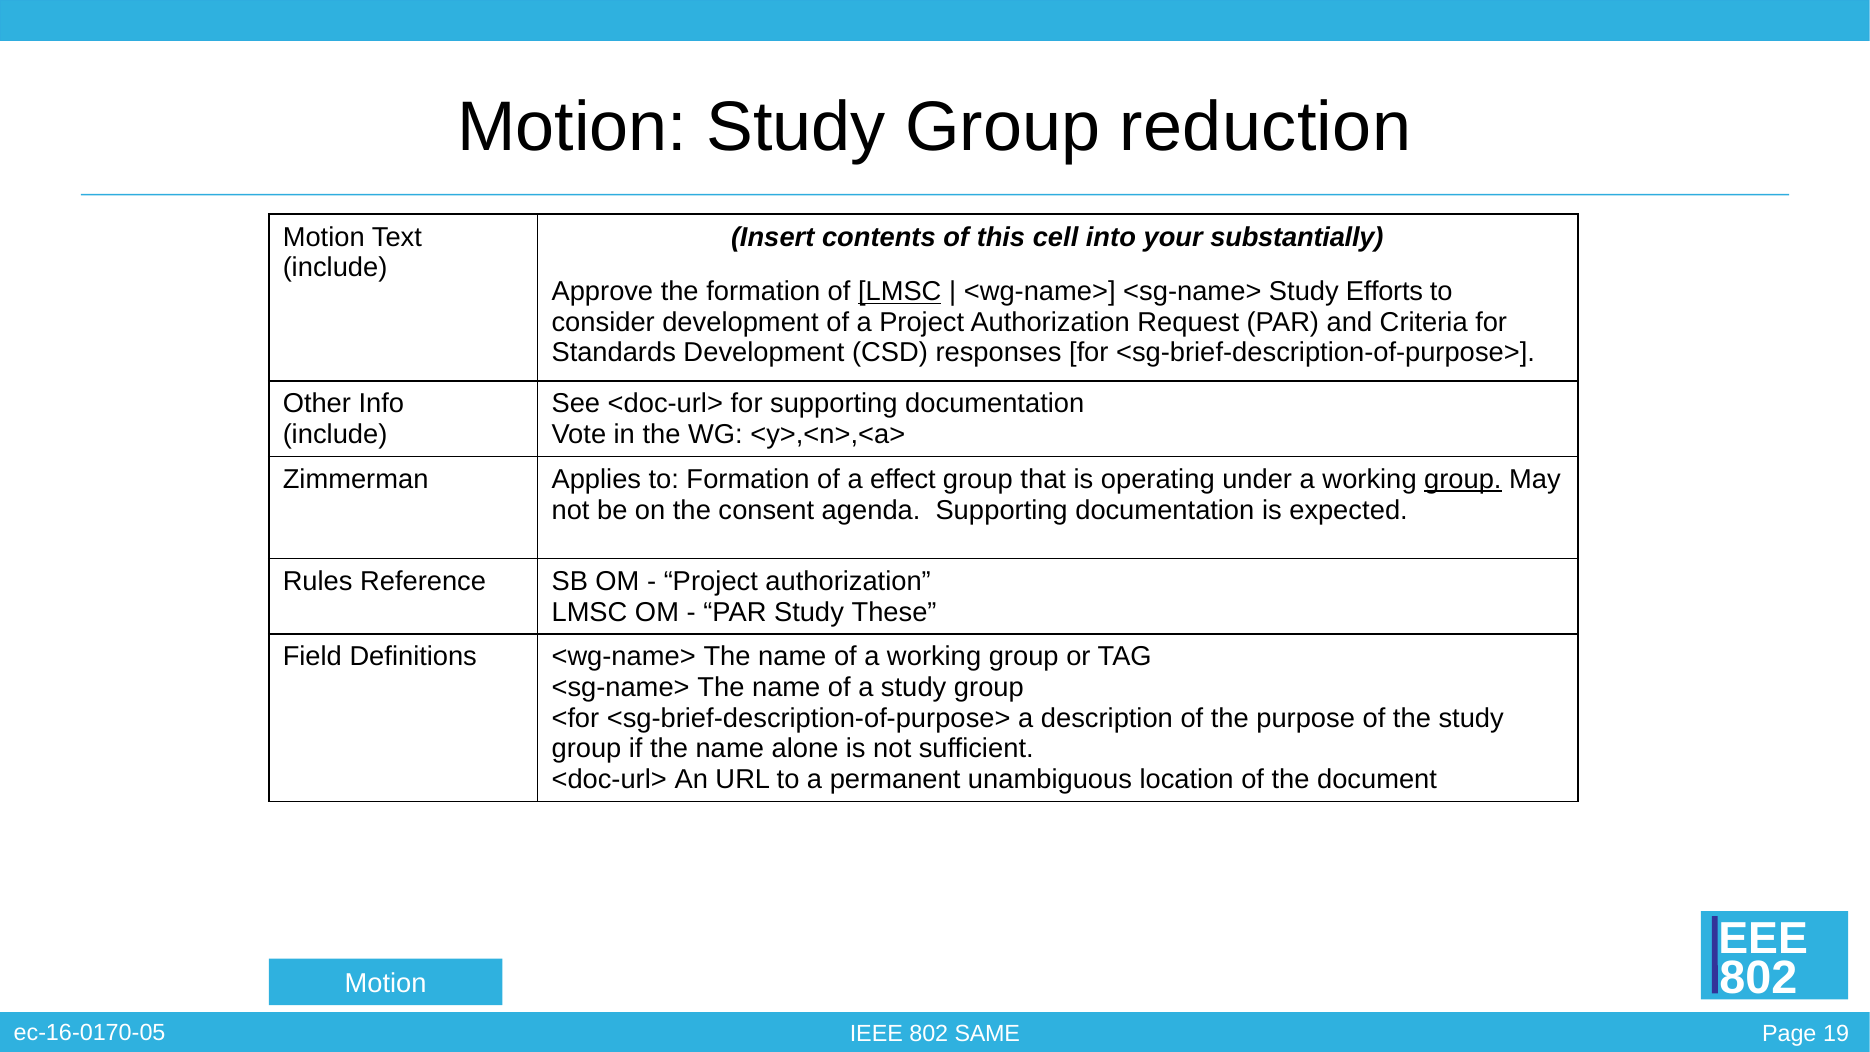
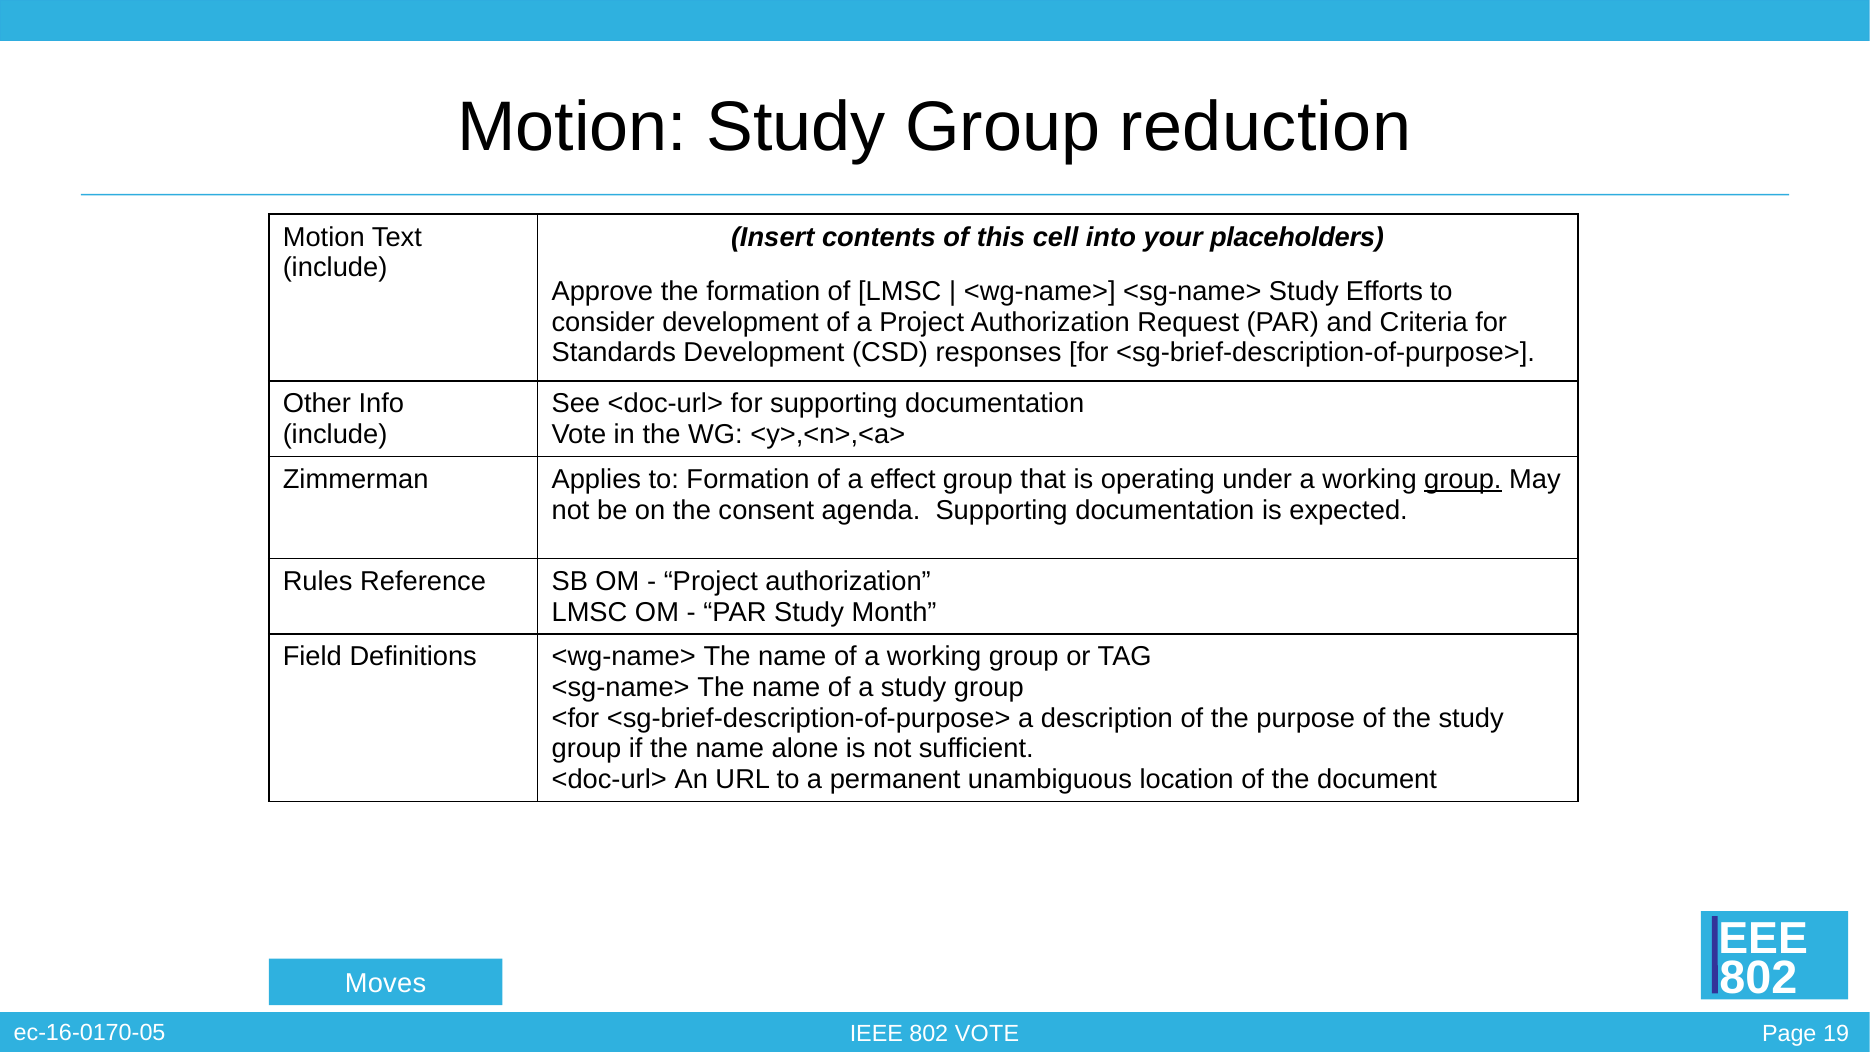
substantially: substantially -> placeholders
LMSC at (900, 292) underline: present -> none
These: These -> Month
Motion at (386, 984): Motion -> Moves
SAME at (987, 1033): SAME -> VOTE
